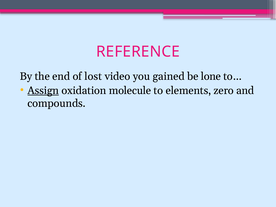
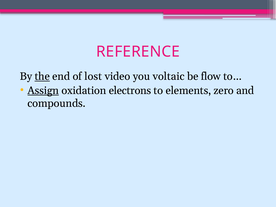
the underline: none -> present
gained: gained -> voltaic
lone: lone -> flow
molecule: molecule -> electrons
